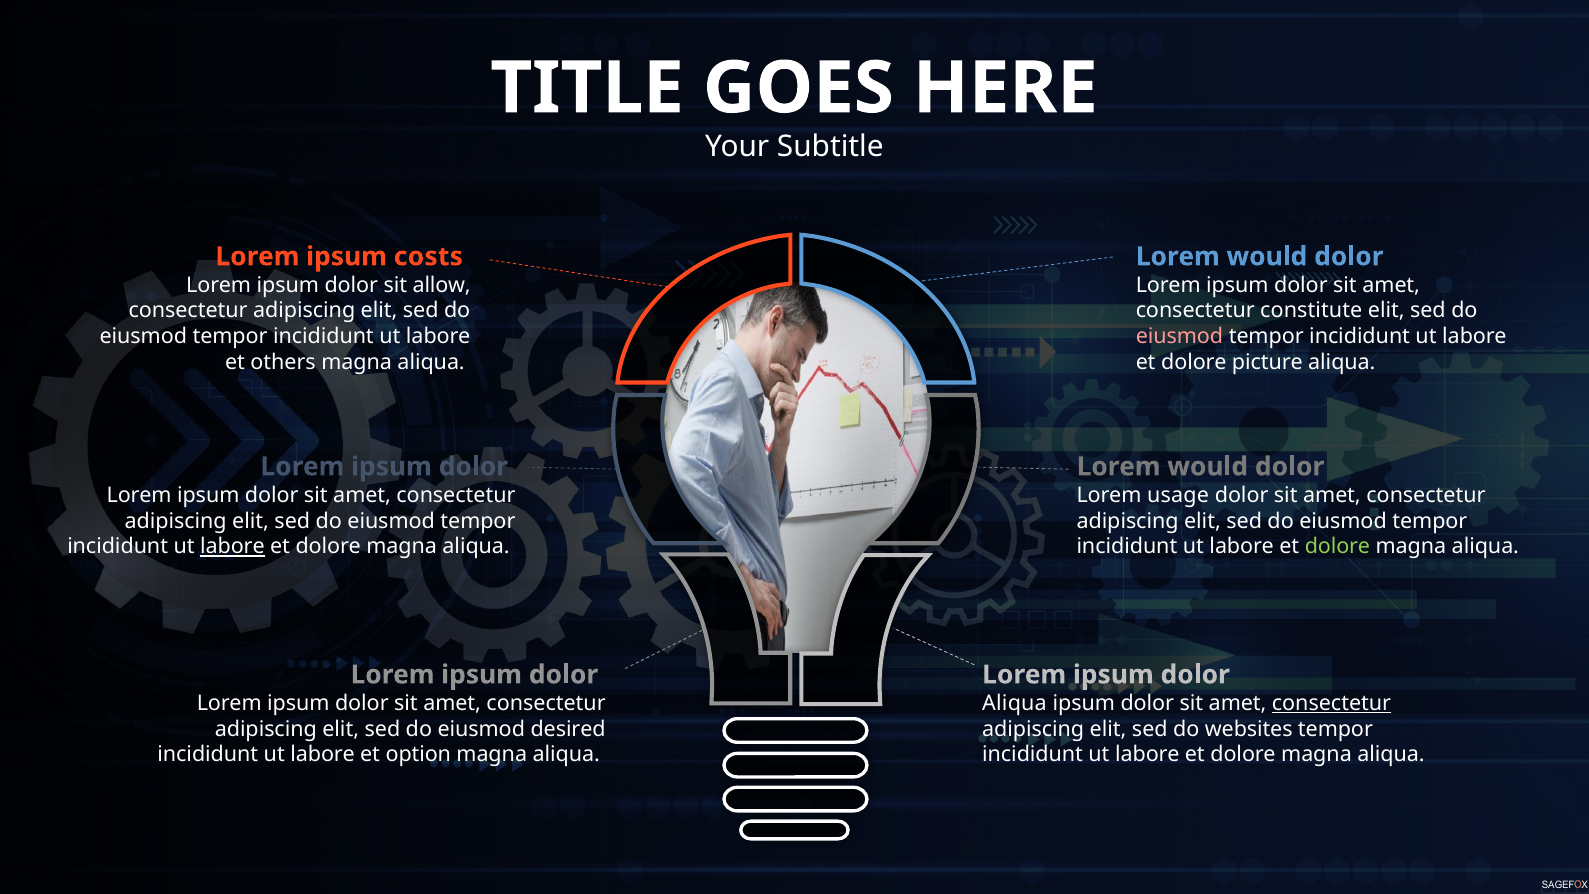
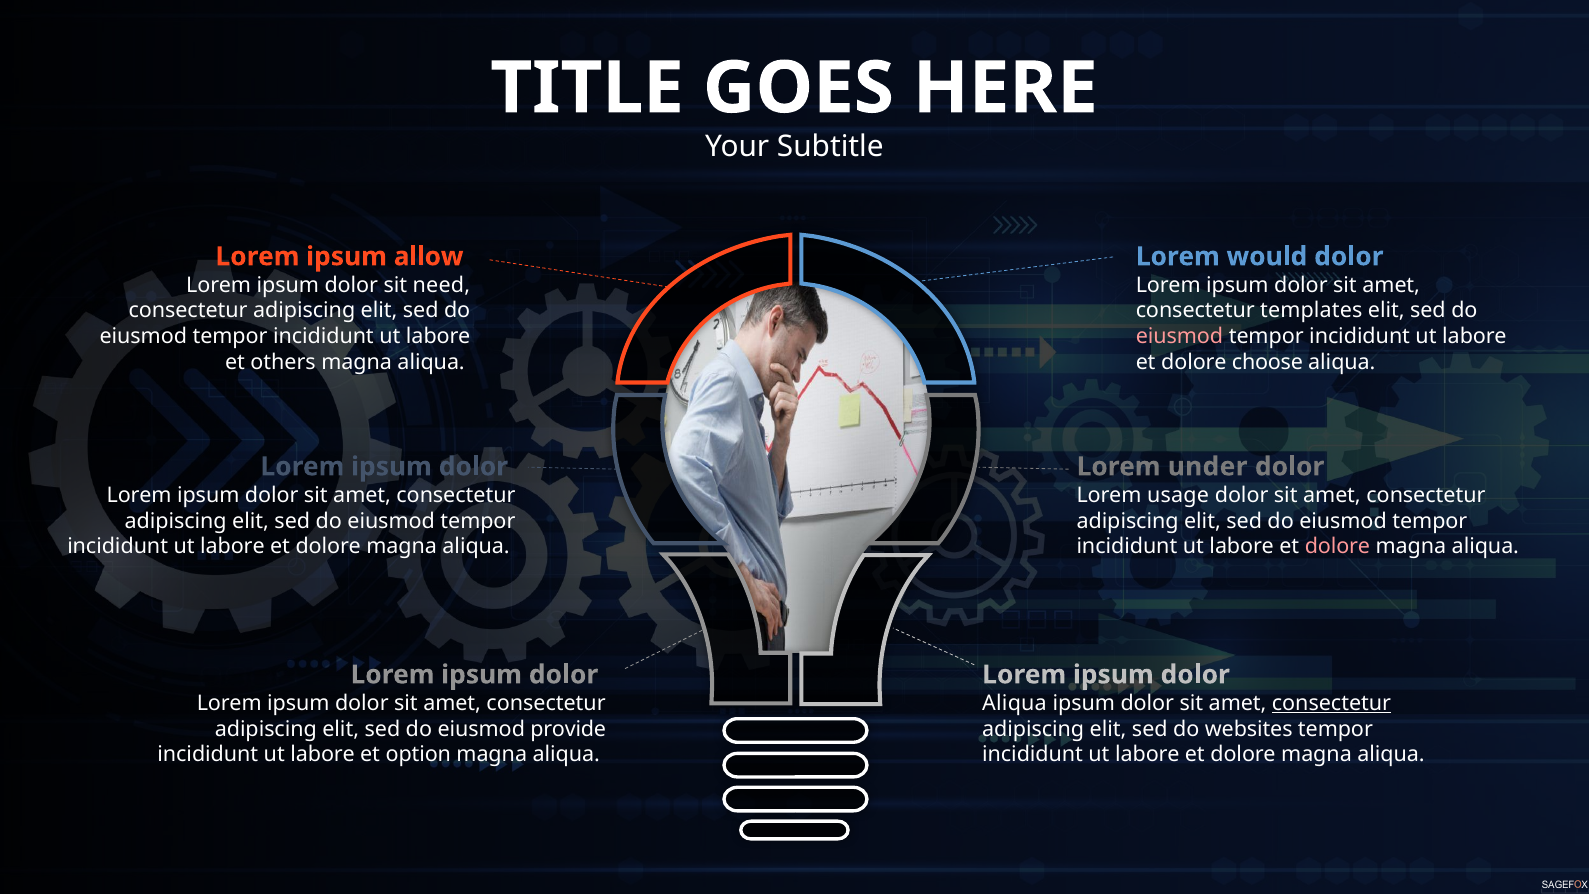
costs: costs -> allow
allow: allow -> need
constitute: constitute -> templates
picture: picture -> choose
would at (1208, 467): would -> under
labore at (232, 547) underline: present -> none
dolore at (1337, 547) colour: light green -> pink
desired: desired -> provide
